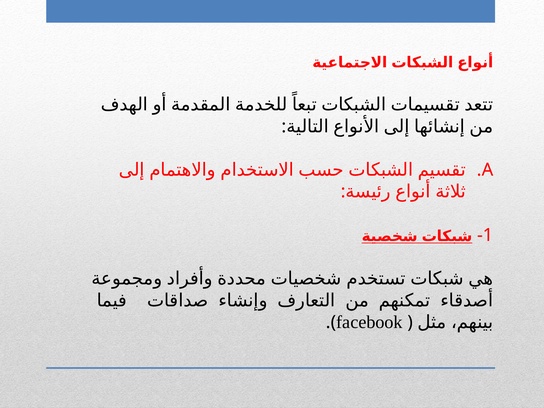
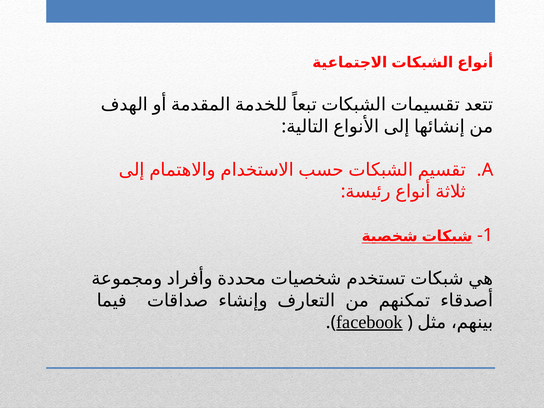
facebook underline: none -> present
